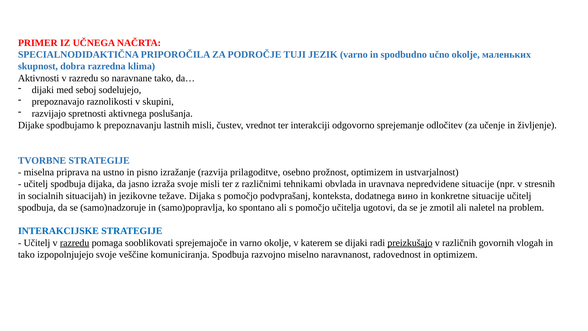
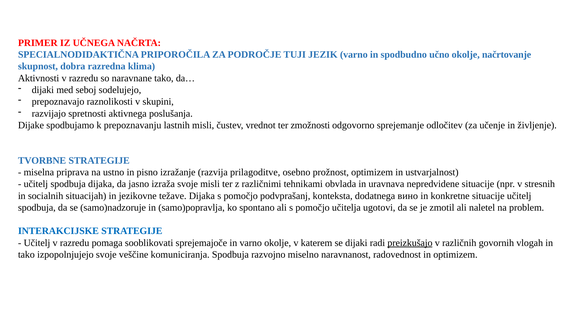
маленьких: маленьких -> načrtovanje
interakciji: interakciji -> zmožnosti
razredu at (75, 243) underline: present -> none
